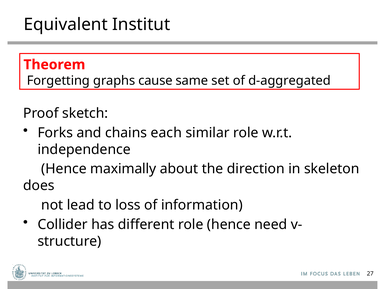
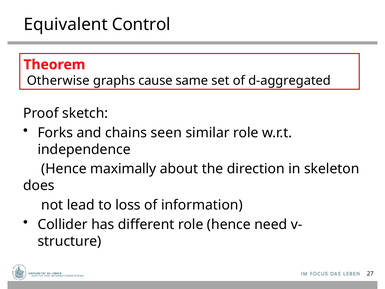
Institut: Institut -> Control
Forgetting: Forgetting -> Otherwise
each: each -> seen
